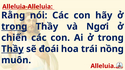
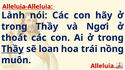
Rằng: Rằng -> Lành
trong at (14, 27) underline: present -> none
chiến: chiến -> thoát
đoái: đoái -> loan
